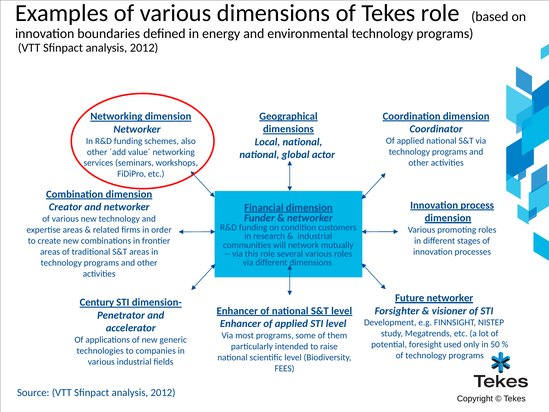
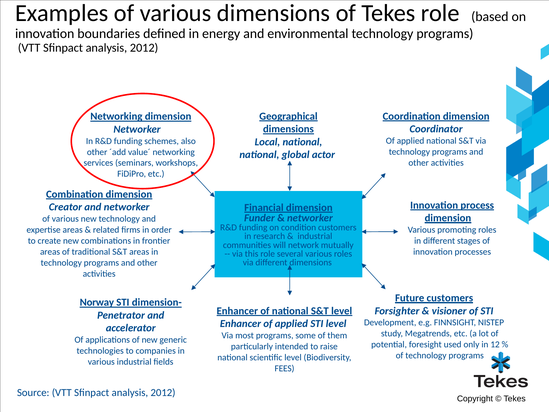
Future networker: networker -> customers
Century: Century -> Norway
50: 50 -> 12
